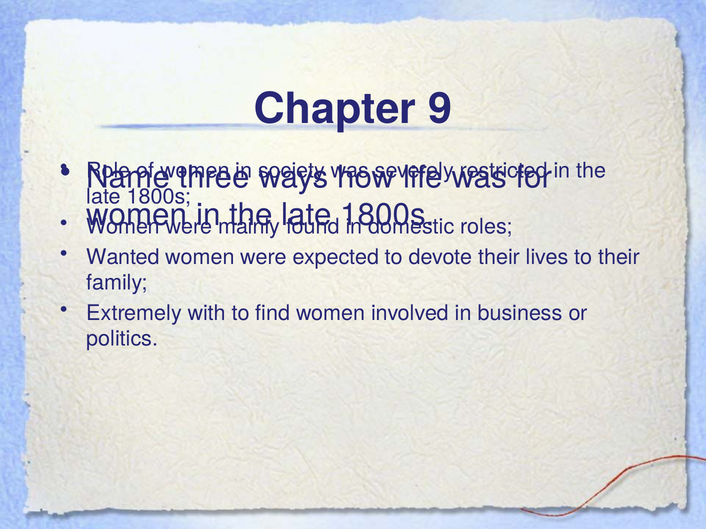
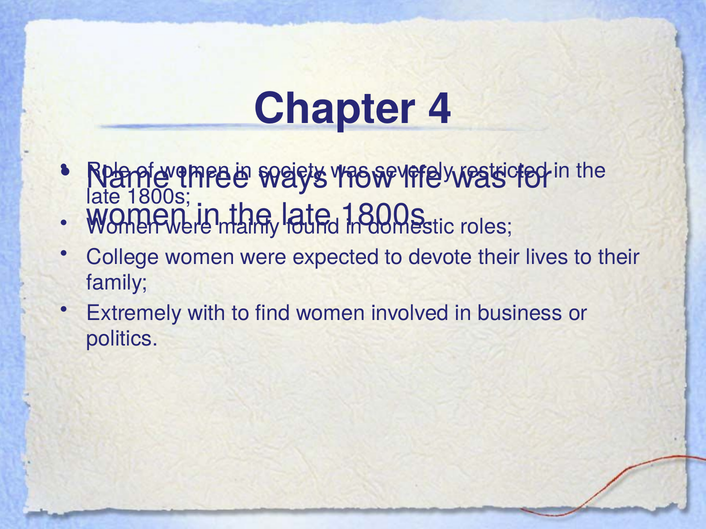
9: 9 -> 4
Wanted: Wanted -> College
